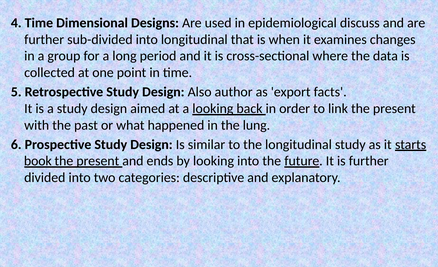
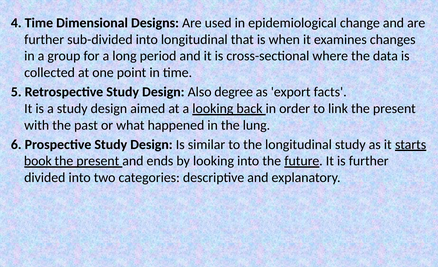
discuss: discuss -> change
author: author -> degree
